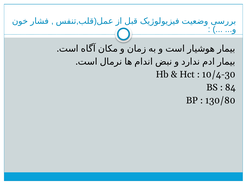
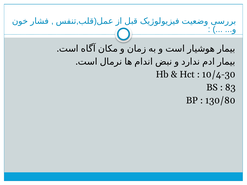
84: 84 -> 83
